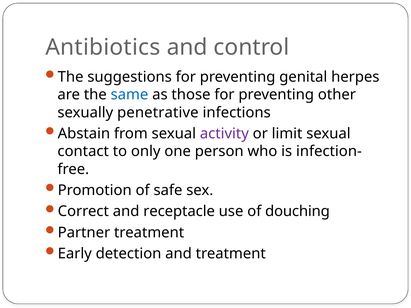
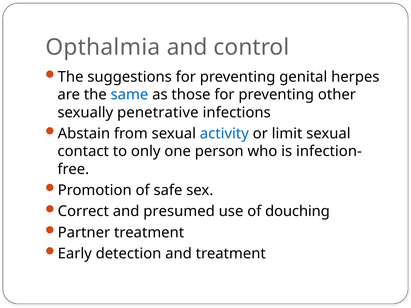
Antibiotics: Antibiotics -> Opthalmia
activity colour: purple -> blue
receptacle: receptacle -> presumed
